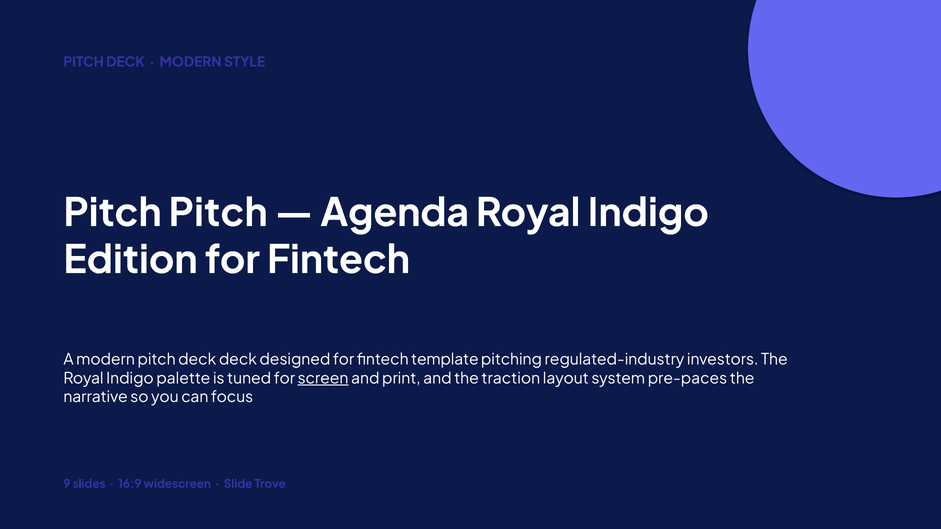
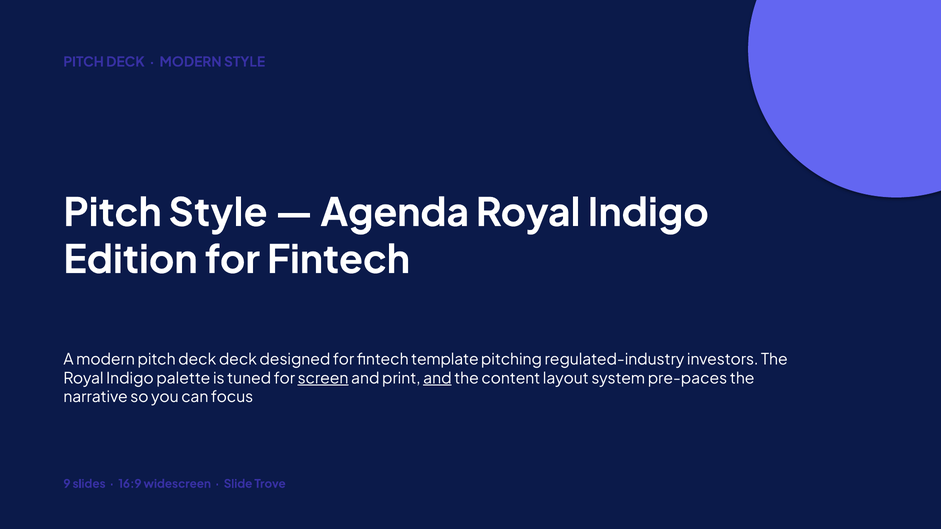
Pitch Pitch: Pitch -> Style
and at (437, 379) underline: none -> present
traction: traction -> content
